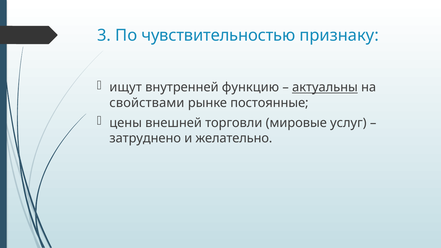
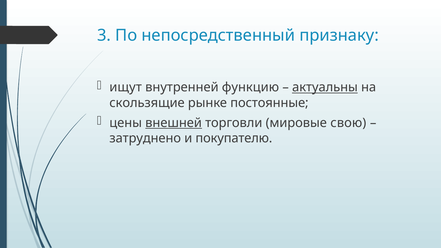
чувствительностью: чувствительностью -> непосредственный
свойствами: свойствами -> скользящие
внешней underline: none -> present
услуг: услуг -> свою
желательно: желательно -> покупателю
